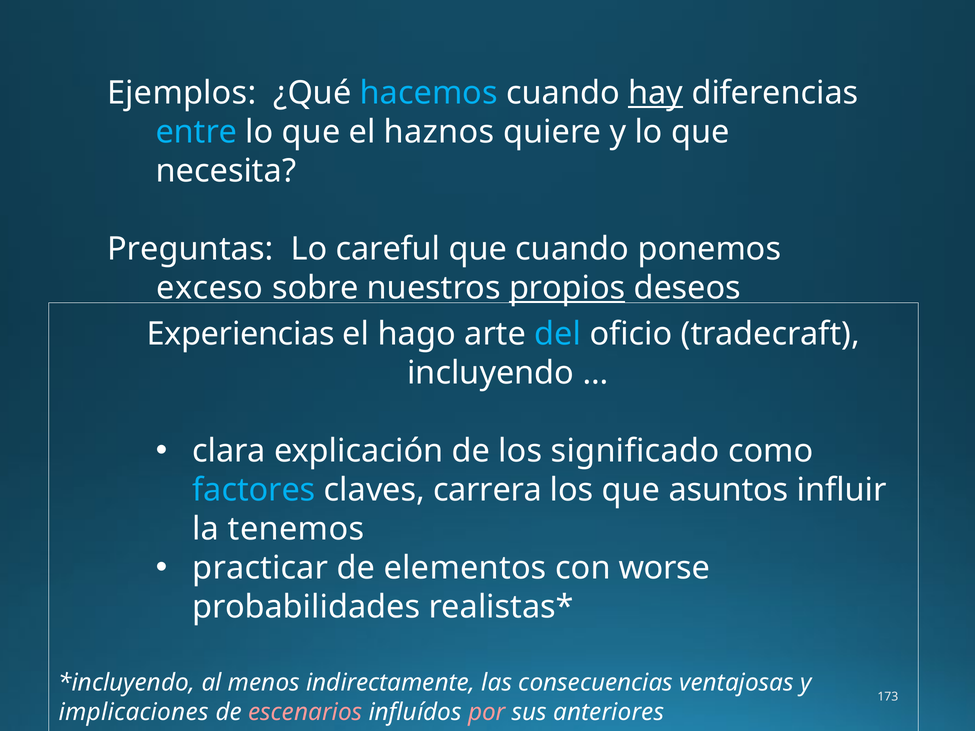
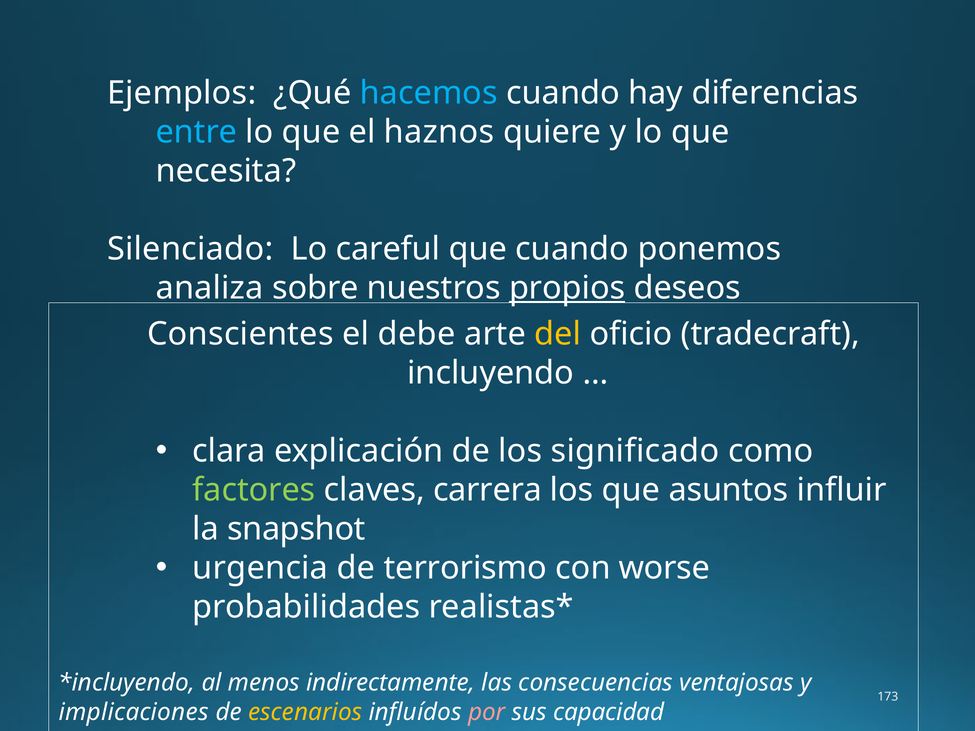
hay underline: present -> none
Preguntas: Preguntas -> Silenciado
exceso: exceso -> analiza
Experiencias: Experiencias -> Conscientes
hago: hago -> debe
del colour: light blue -> yellow
factores colour: light blue -> light green
tenemos: tenemos -> snapshot
practicar: practicar -> urgencia
elementos: elementos -> terrorismo
escenarios colour: pink -> yellow
anteriores: anteriores -> capacidad
